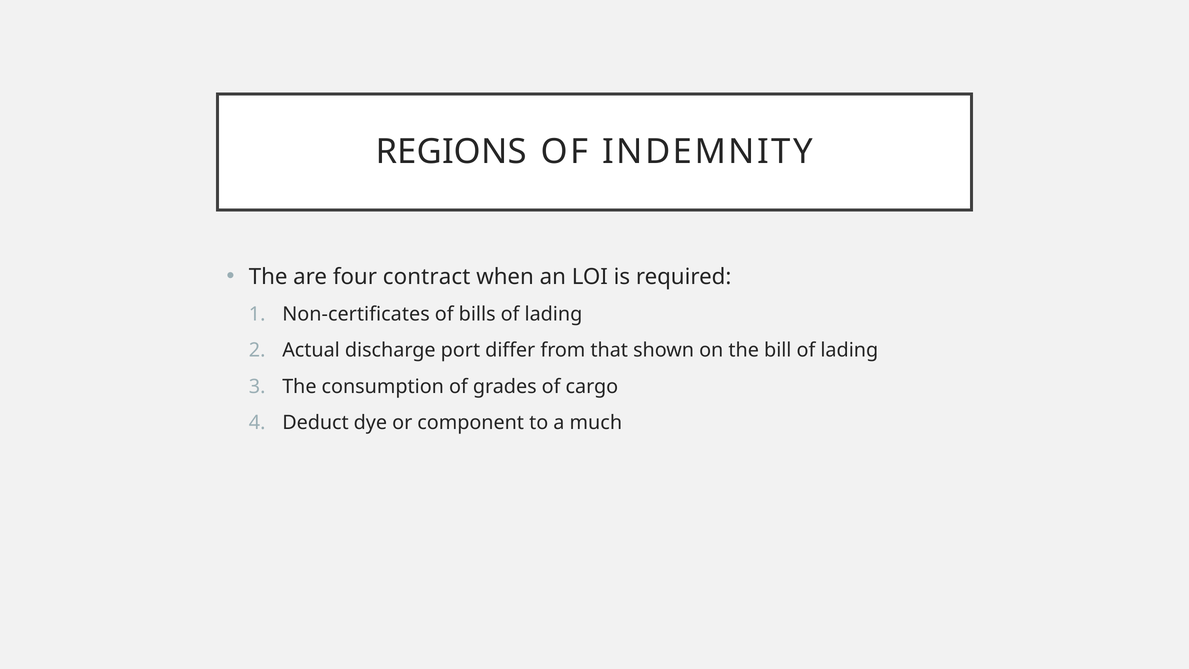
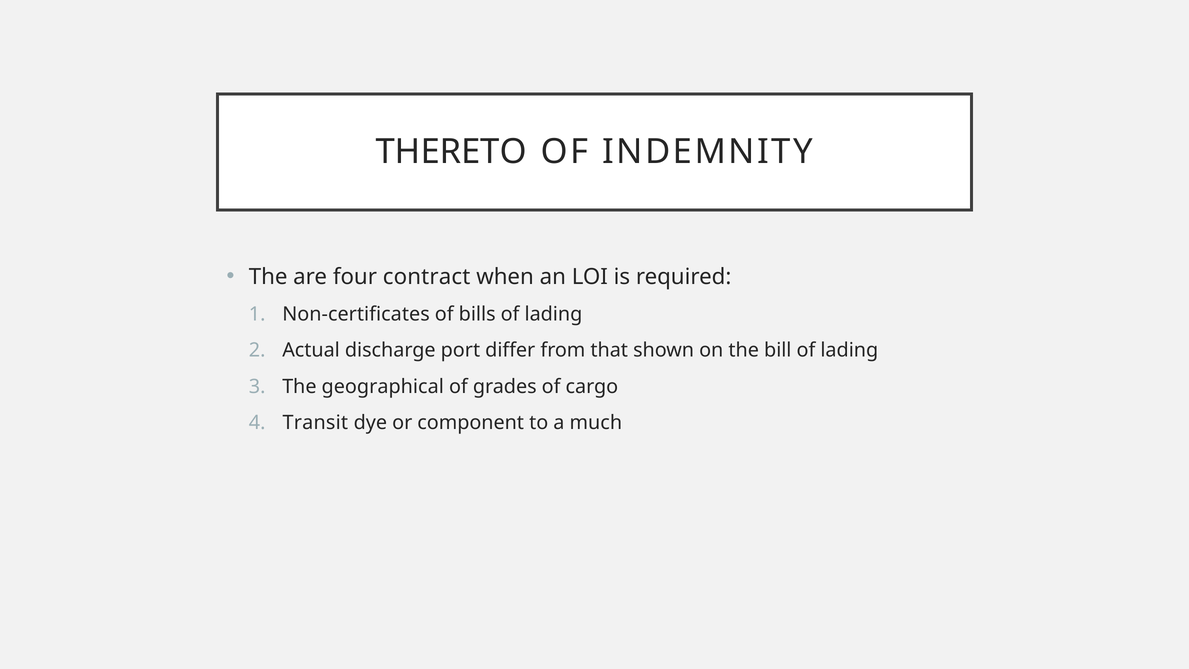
REGIONS: REGIONS -> THERETO
consumption: consumption -> geographical
Deduct: Deduct -> Transit
